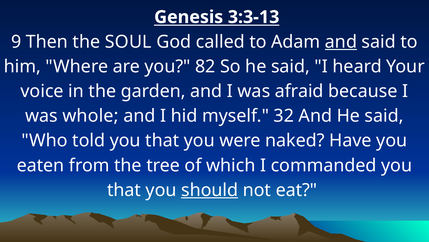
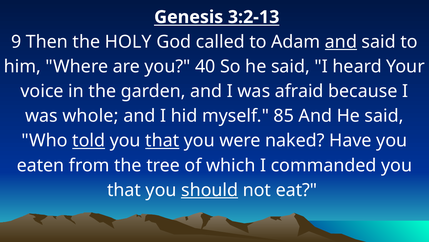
3:3-13: 3:3-13 -> 3:2-13
SOUL: SOUL -> HOLY
82: 82 -> 40
32: 32 -> 85
told underline: none -> present
that at (162, 140) underline: none -> present
